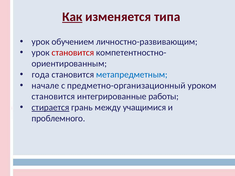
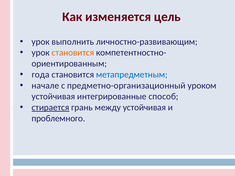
Как underline: present -> none
типа: типа -> цель
обучением: обучением -> выполнить
становится at (73, 53) colour: red -> orange
становится at (53, 97): становится -> устойчивая
работы: работы -> способ
между учащимися: учащимися -> устойчивая
